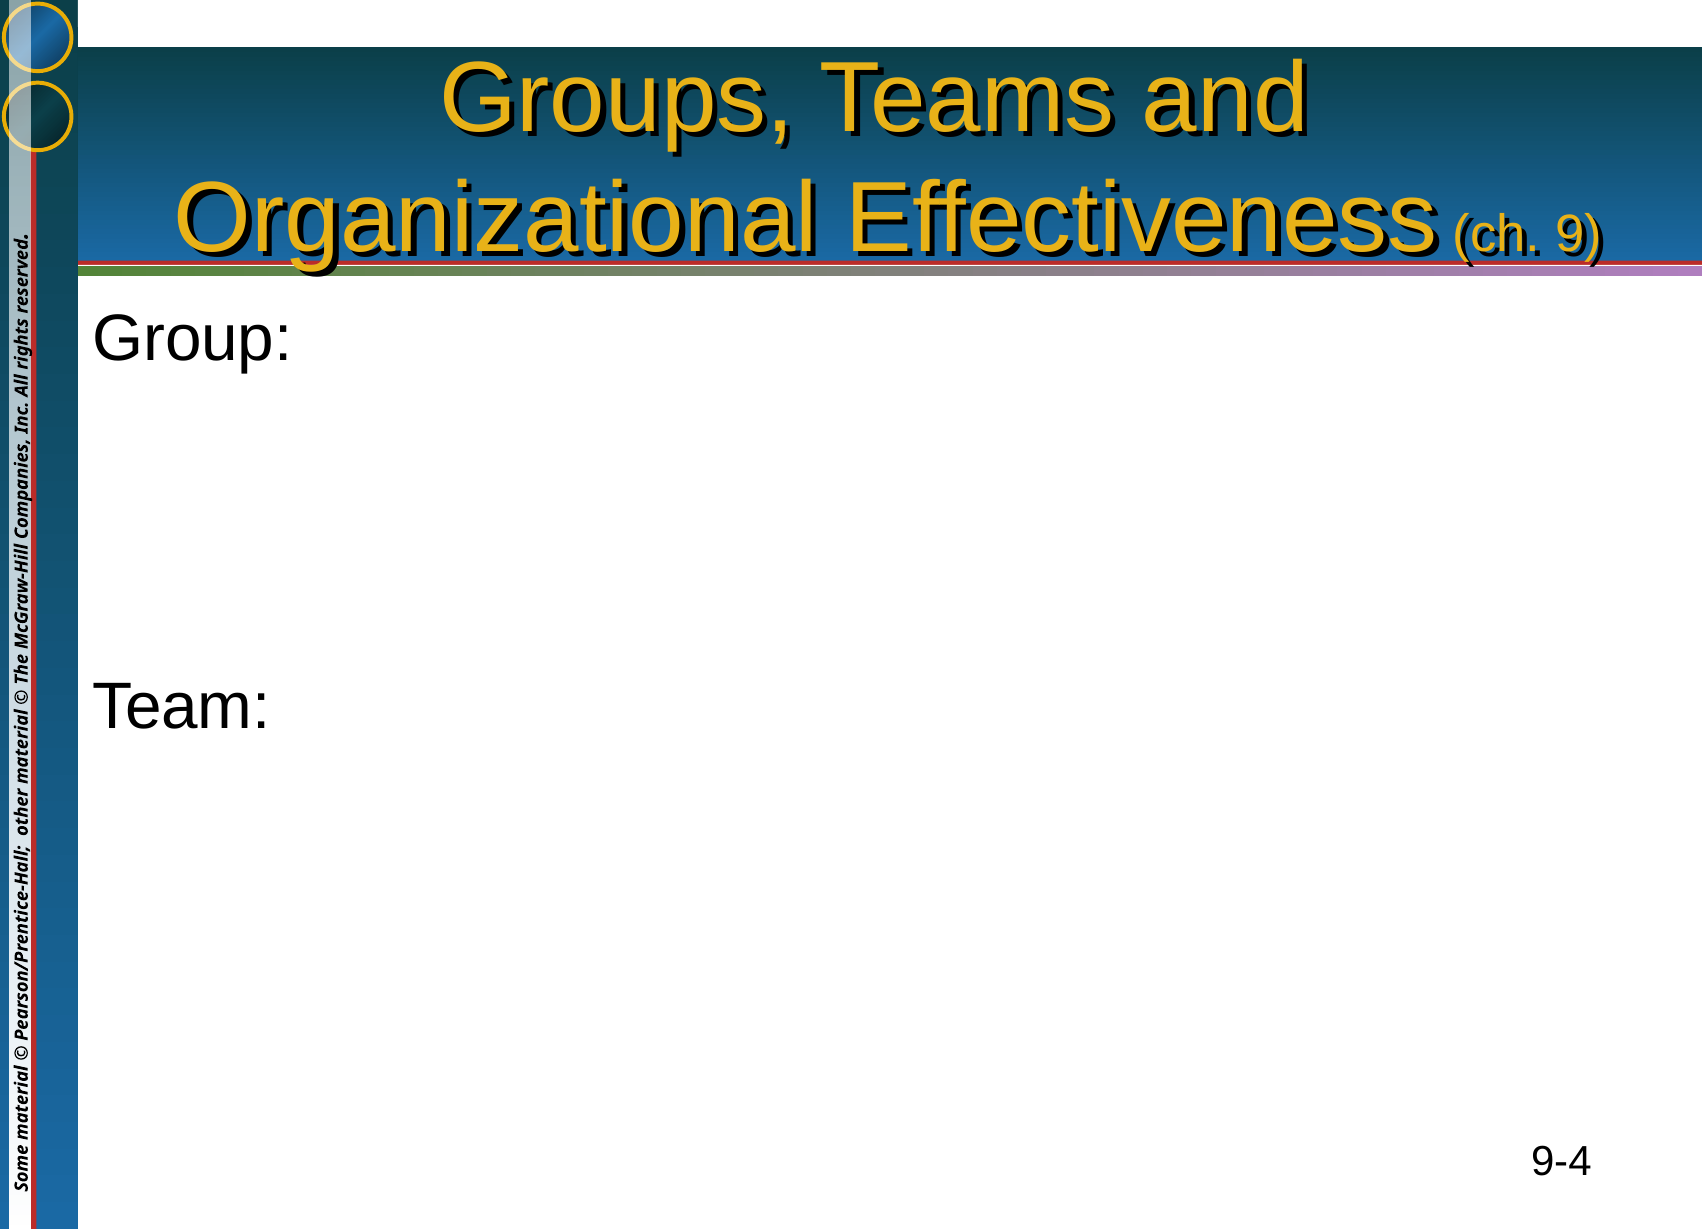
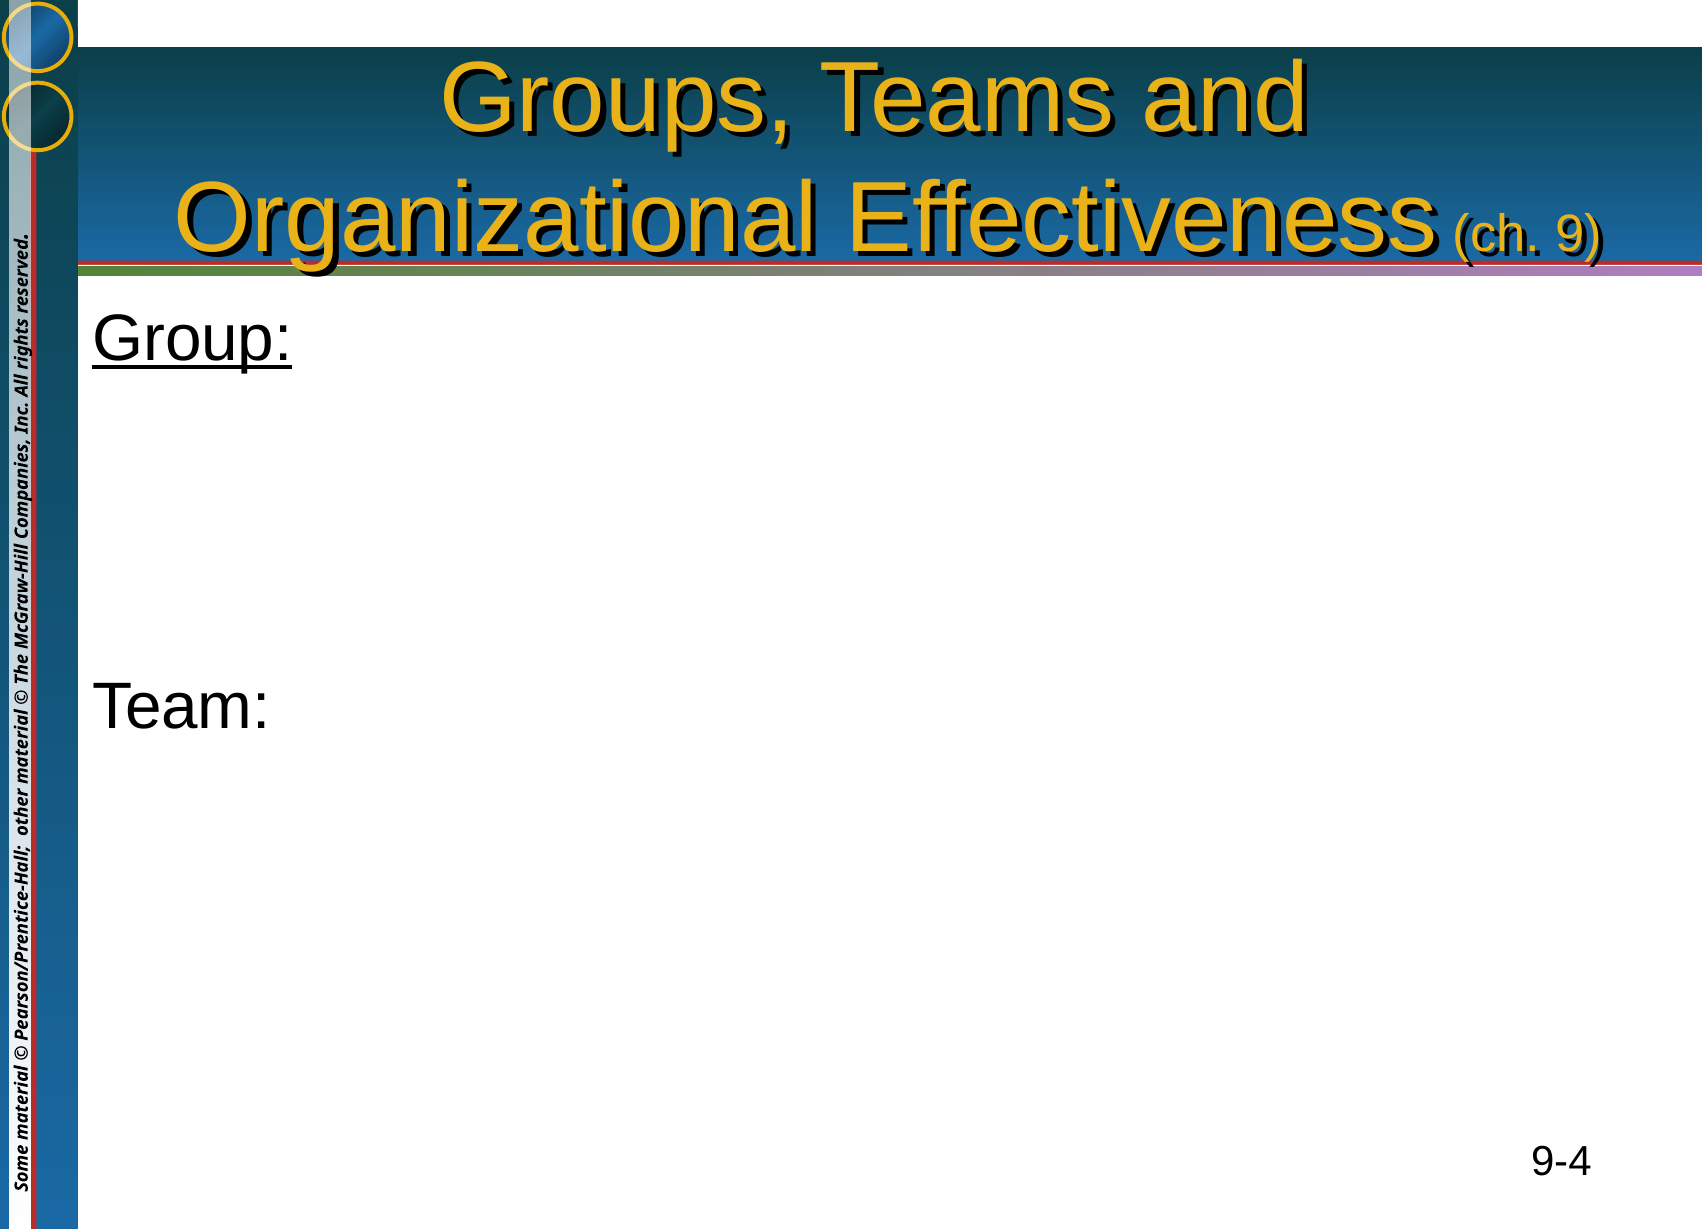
Group underline: none -> present
